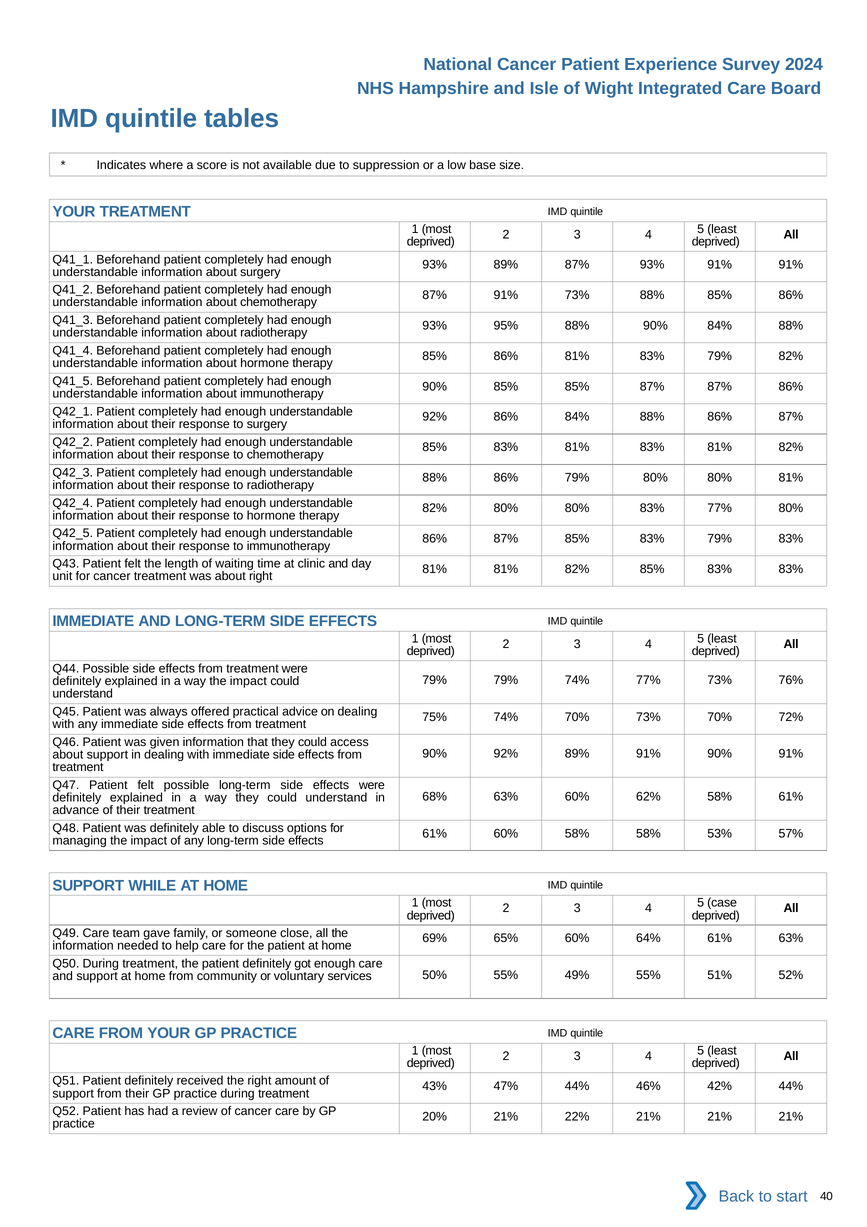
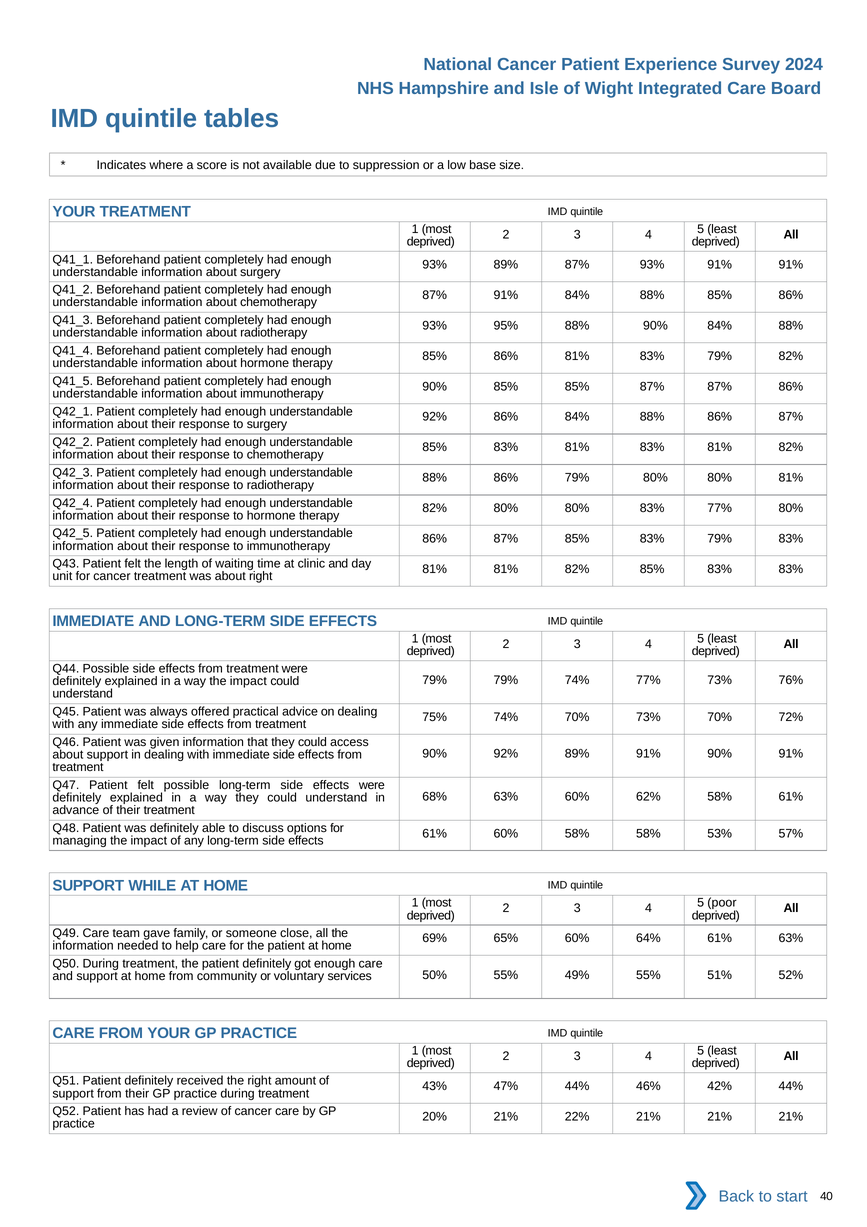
91% 73%: 73% -> 84%
case: case -> poor
